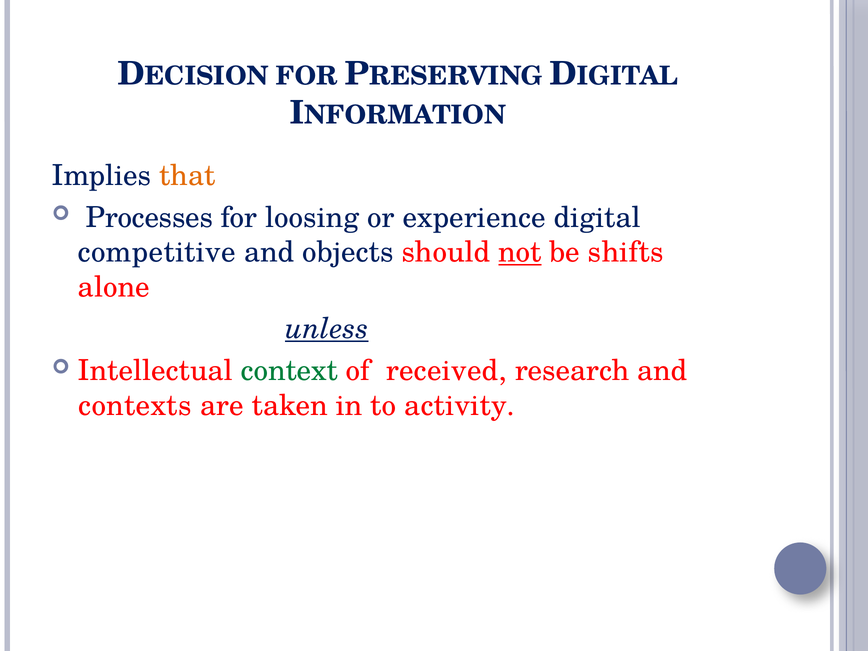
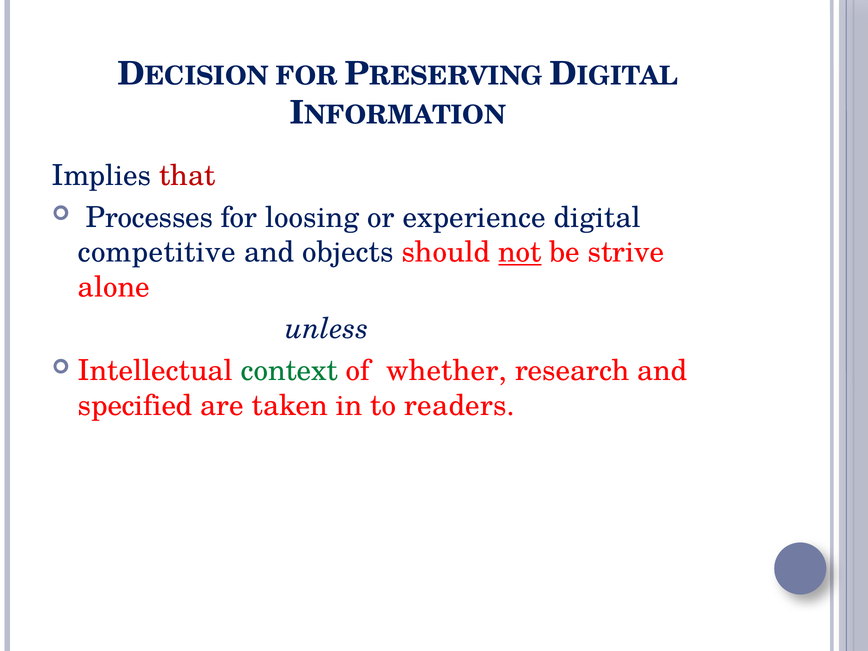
that colour: orange -> red
shifts: shifts -> strive
unless underline: present -> none
received: received -> whether
contexts: contexts -> specified
activity: activity -> readers
